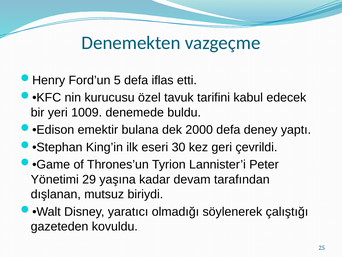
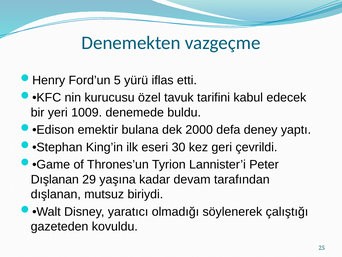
5 defa: defa -> yürü
Yönetimi at (55, 179): Yönetimi -> Dışlanan
